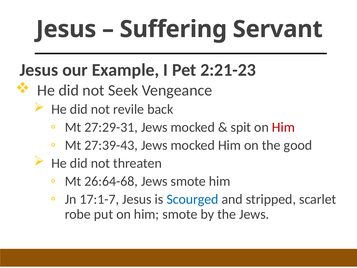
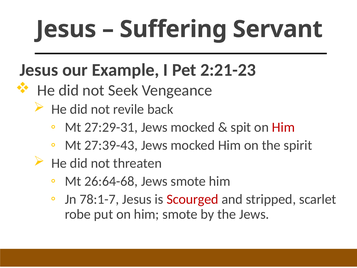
good: good -> spirit
17:1-7: 17:1-7 -> 78:1-7
Scourged colour: blue -> red
